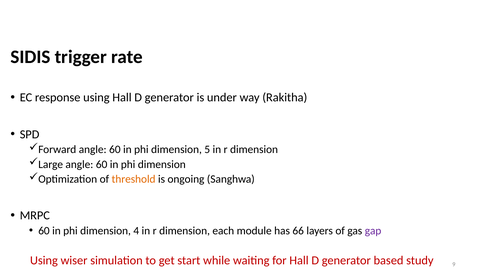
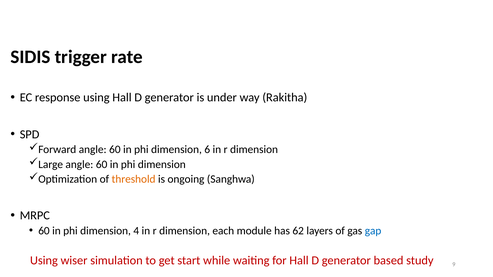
5: 5 -> 6
66: 66 -> 62
gap colour: purple -> blue
